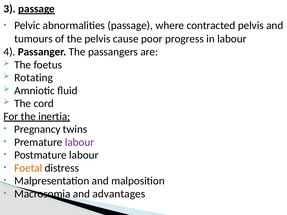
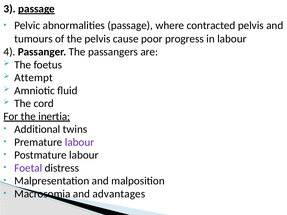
Rotating: Rotating -> Attempt
Pregnancy: Pregnancy -> Additional
Foetal colour: orange -> purple
